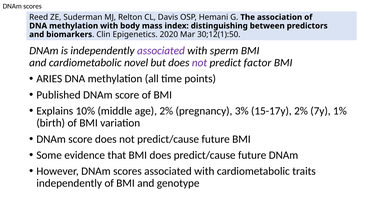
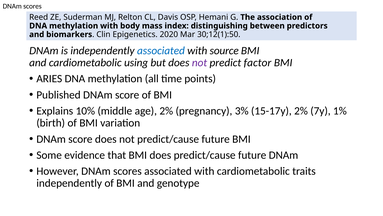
associated colour: purple -> blue
sperm: sperm -> source
novel: novel -> using
